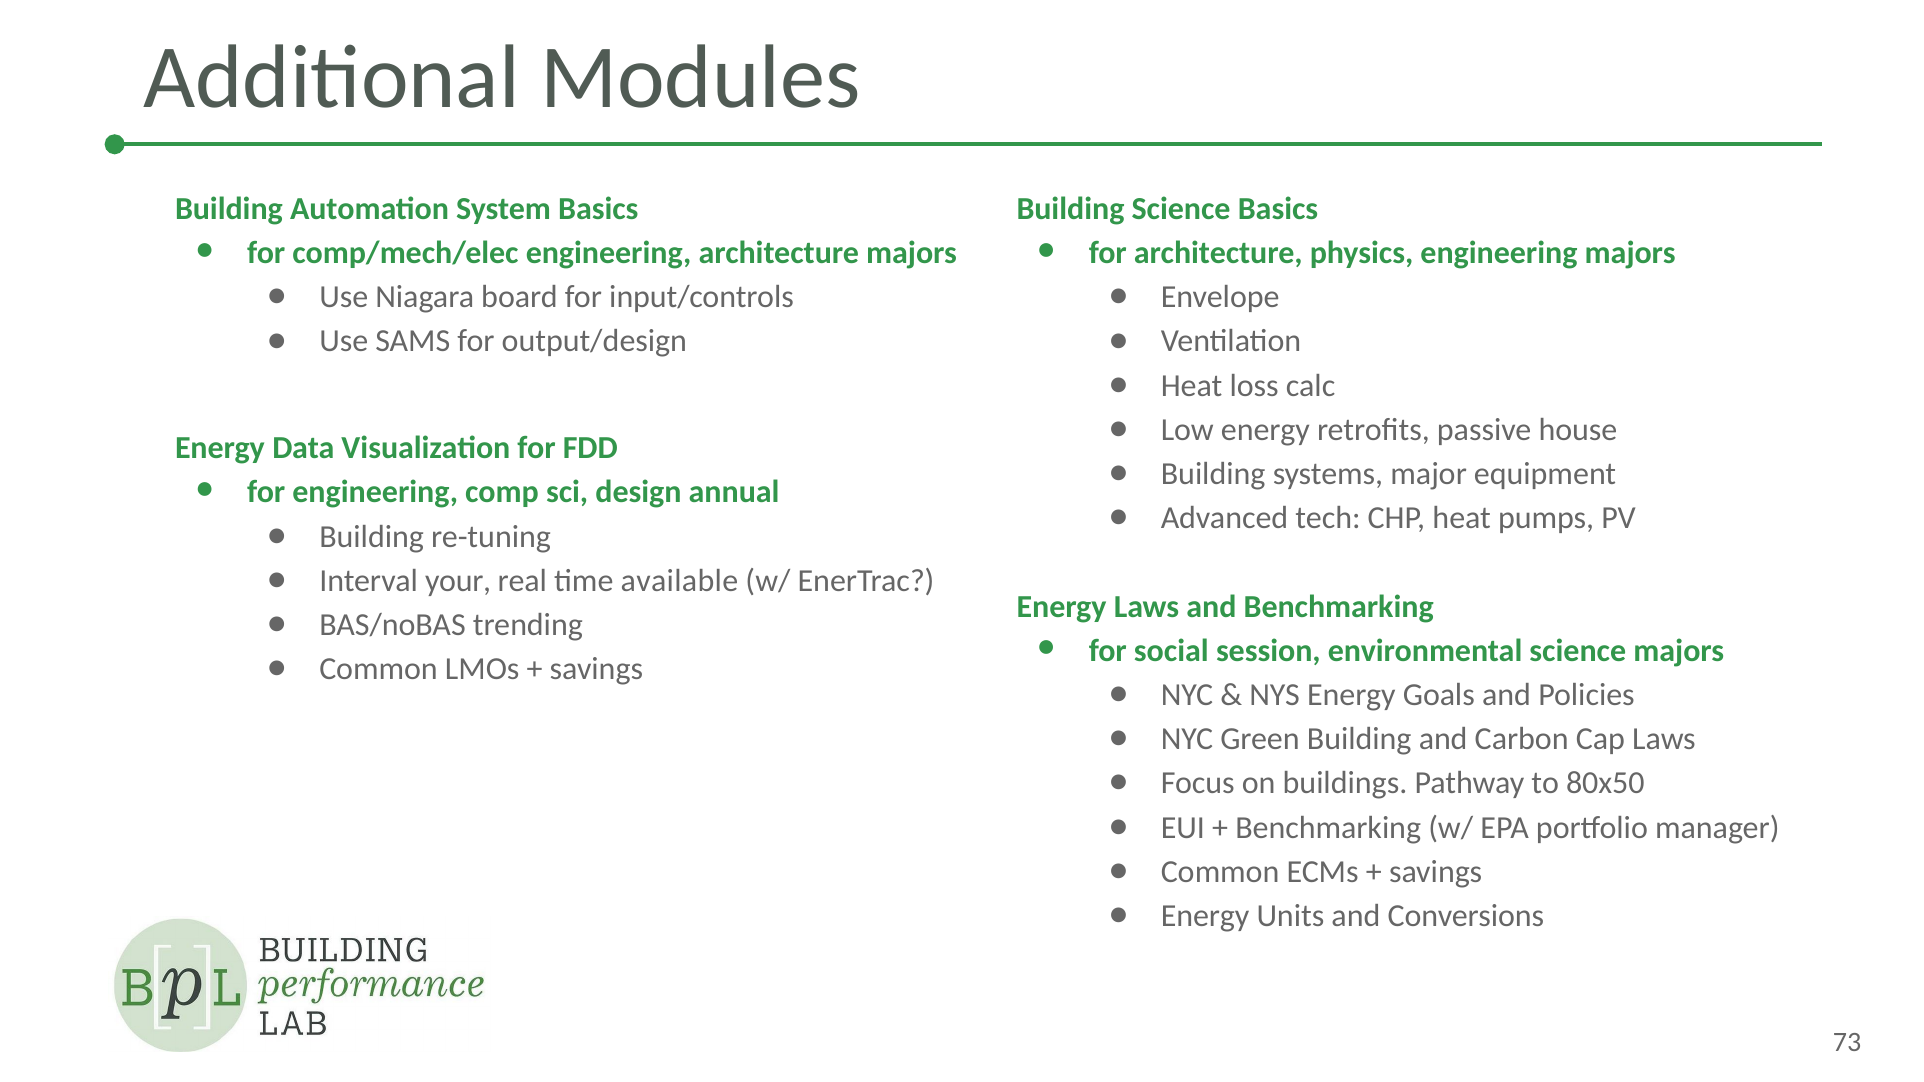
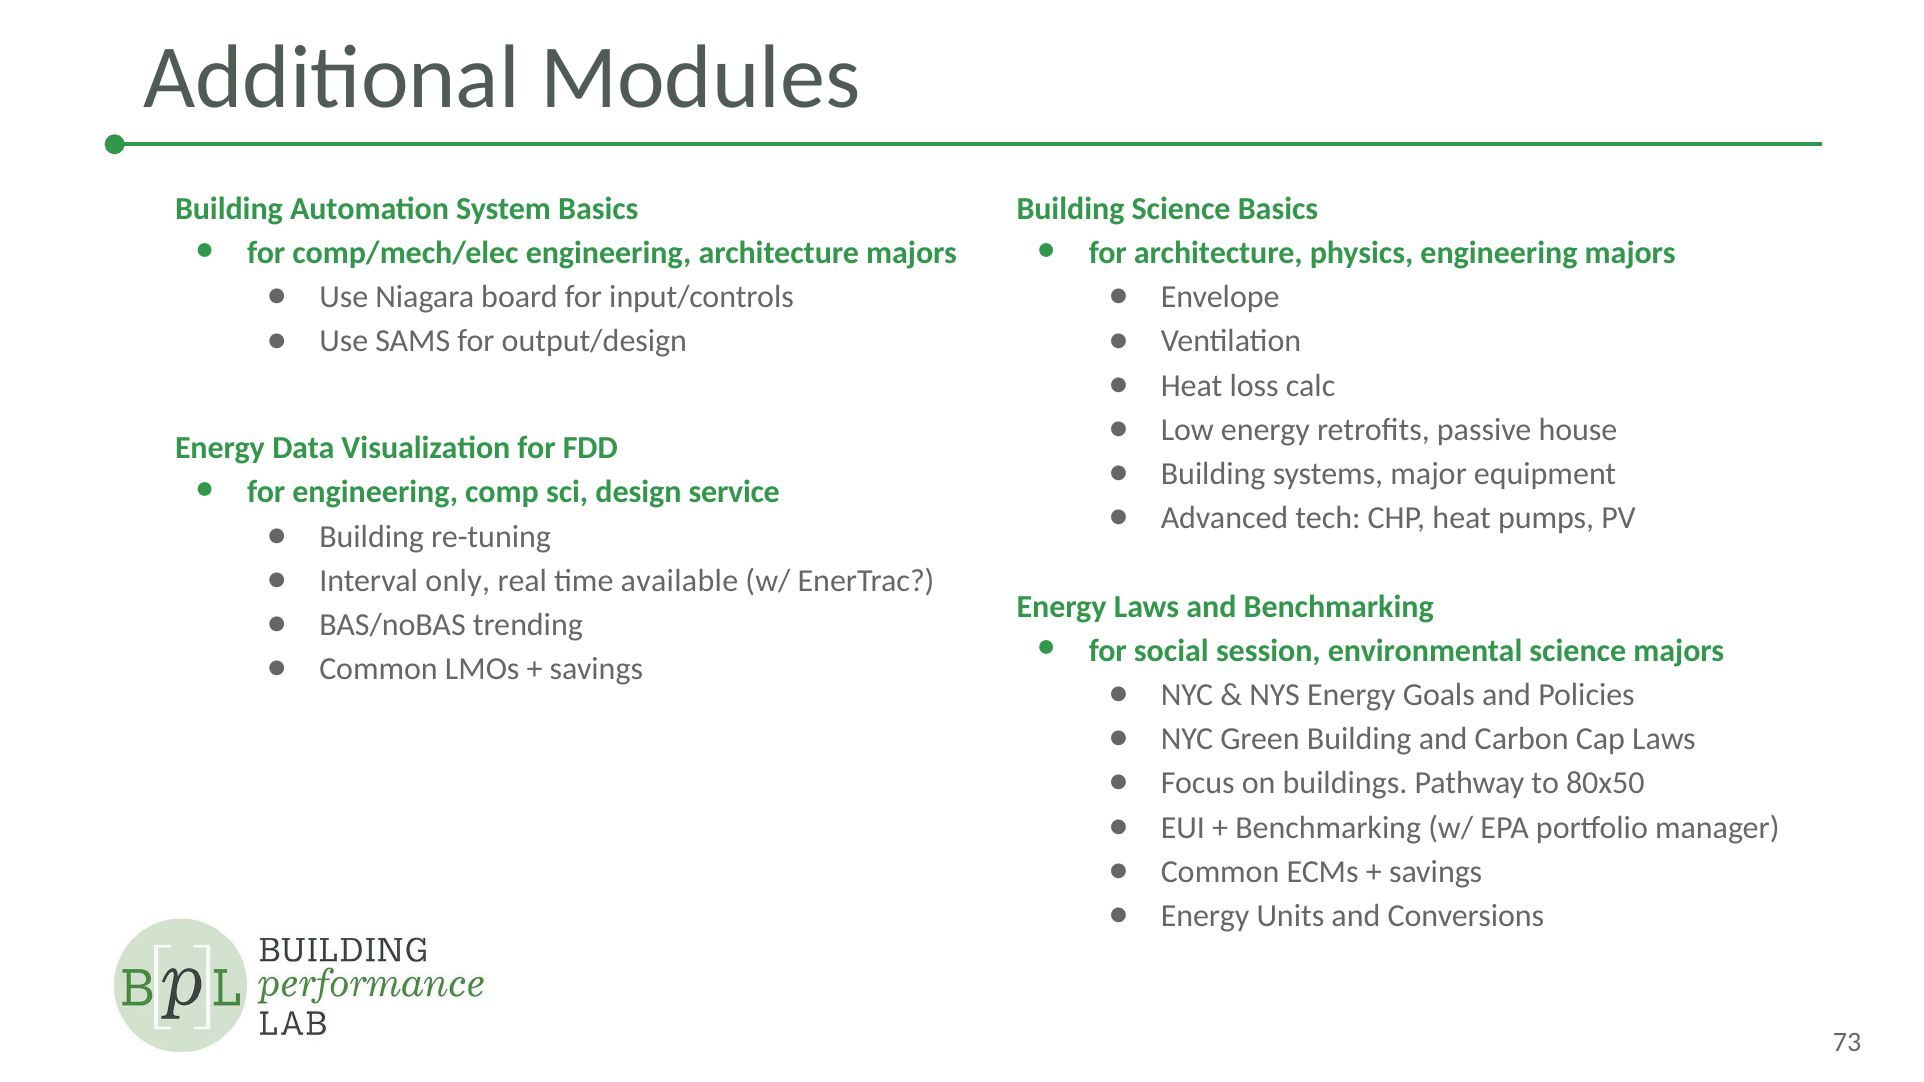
annual: annual -> service
your: your -> only
